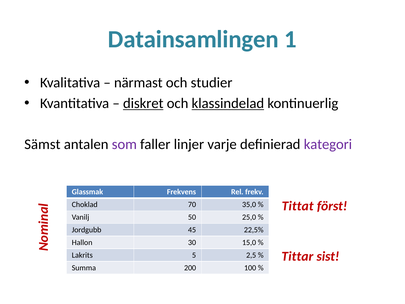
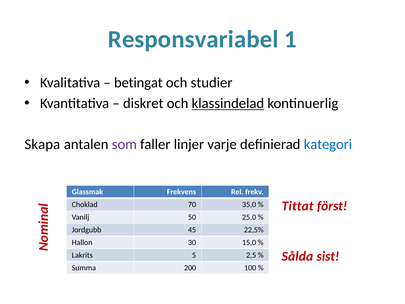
Datainsamlingen: Datainsamlingen -> Responsvariabel
närmast: närmast -> betingat
diskret underline: present -> none
Sämst: Sämst -> Skapa
kategori colour: purple -> blue
Tittar: Tittar -> Sålda
